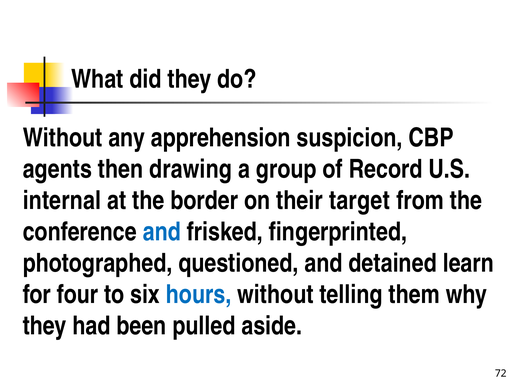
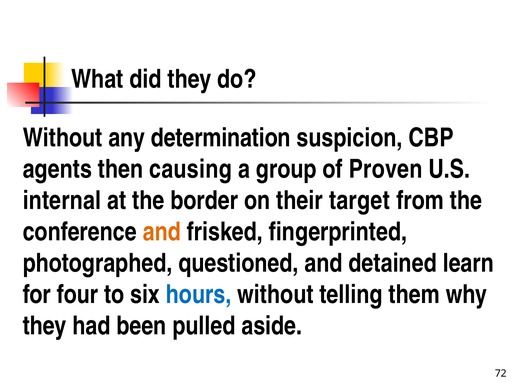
apprehension: apprehension -> determination
drawing: drawing -> causing
Record: Record -> Proven
and at (162, 232) colour: blue -> orange
